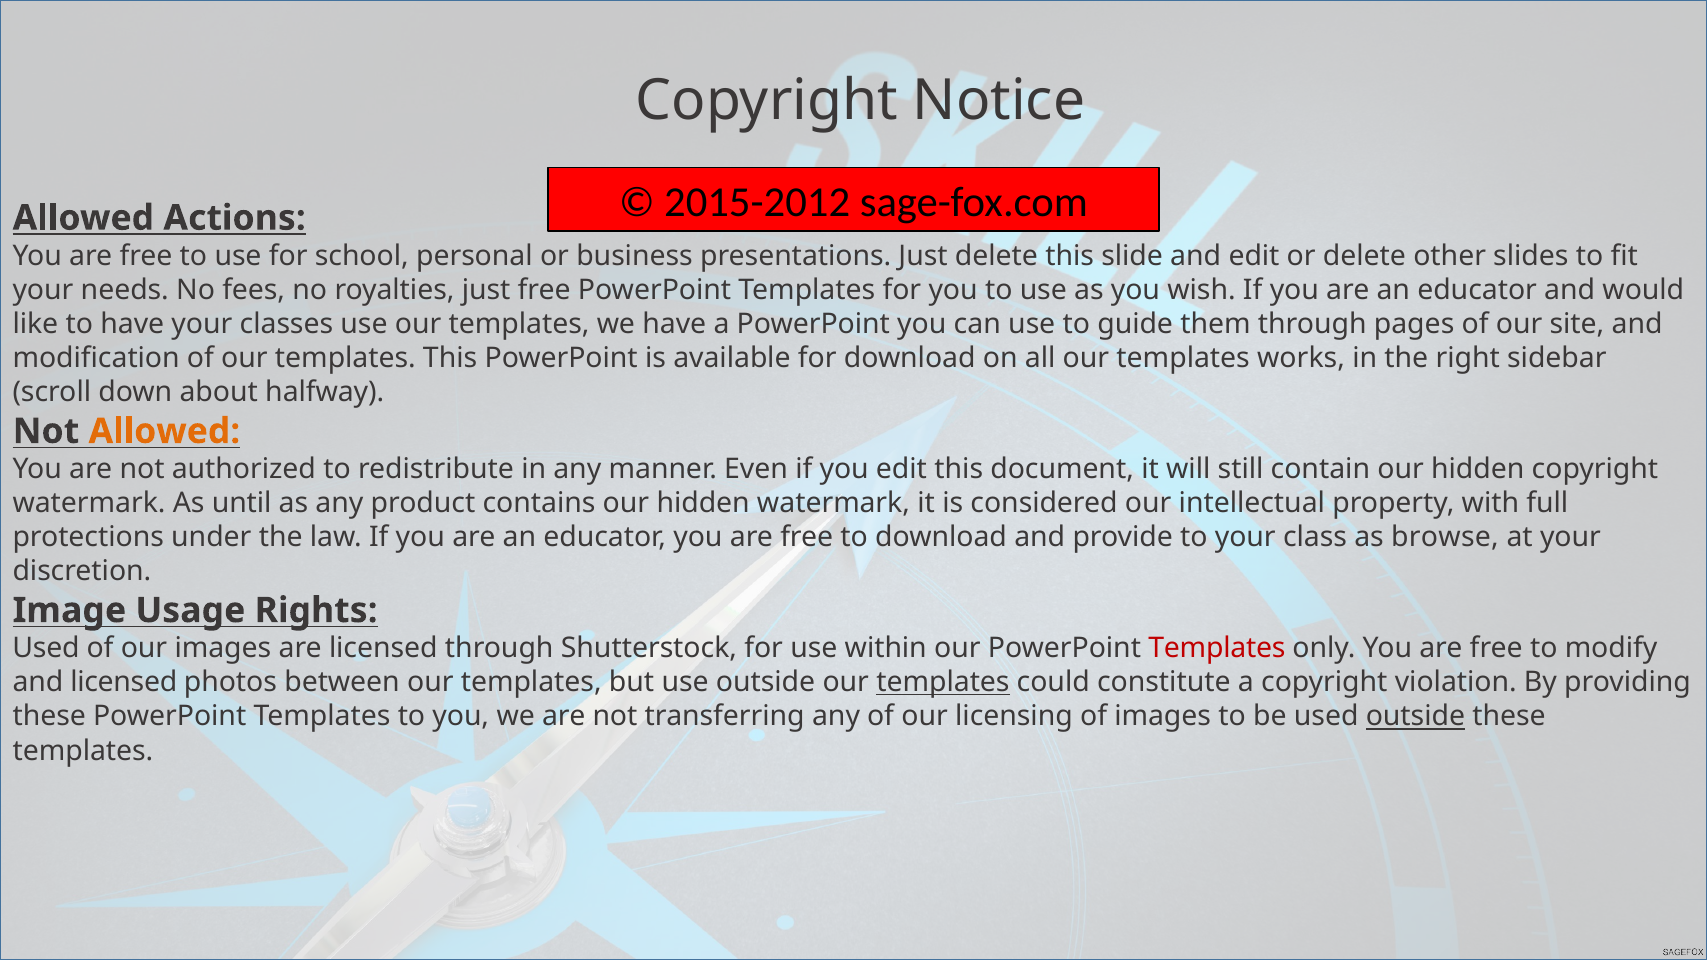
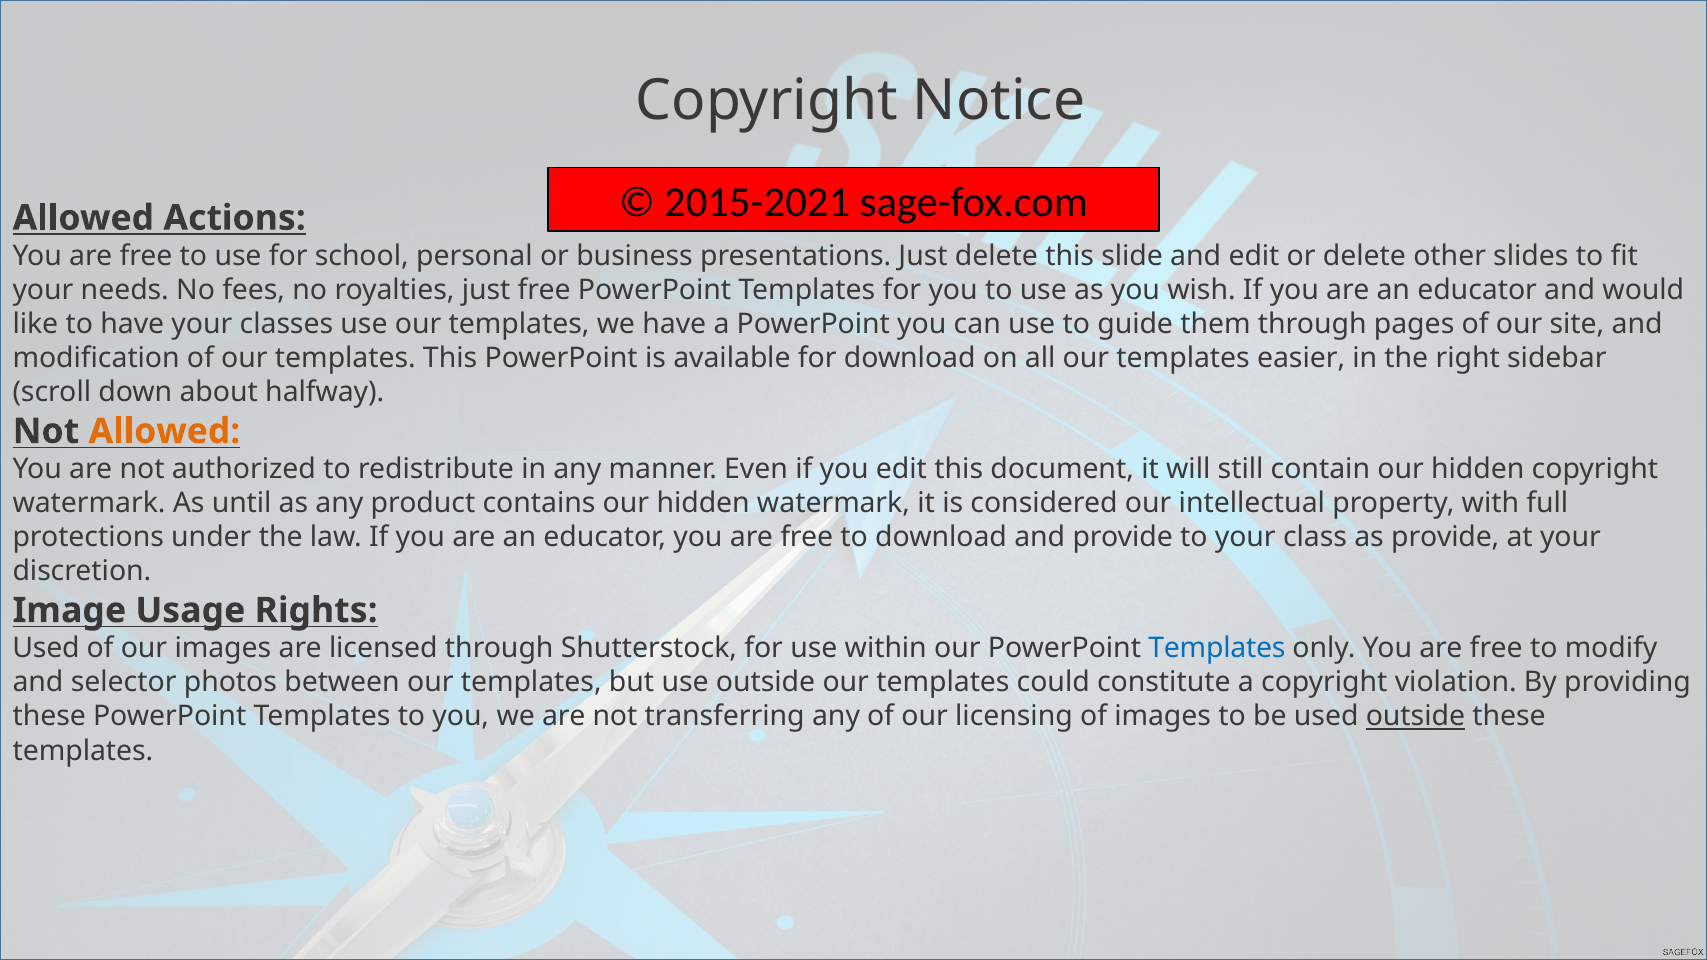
2015-2012: 2015-2012 -> 2015-2021
works: works -> easier
as browse: browse -> provide
Templates at (1217, 648) colour: red -> blue
and licensed: licensed -> selector
templates at (943, 683) underline: present -> none
